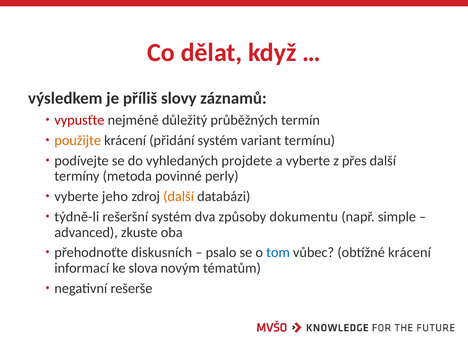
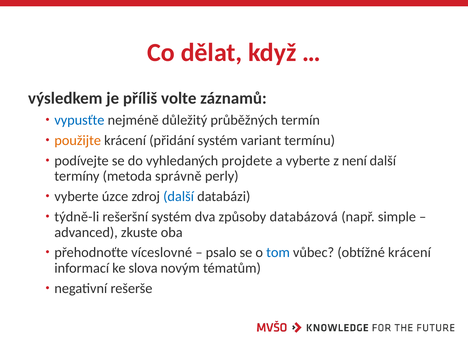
slovy: slovy -> volte
vypusťte colour: red -> blue
přes: přes -> není
povinné: povinné -> správně
jeho: jeho -> úzce
další at (179, 197) colour: orange -> blue
dokumentu: dokumentu -> databázová
diskusních: diskusních -> víceslovné
